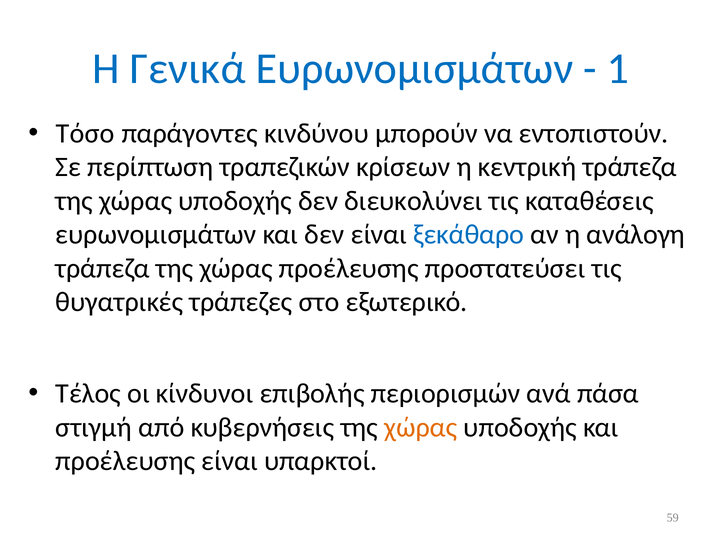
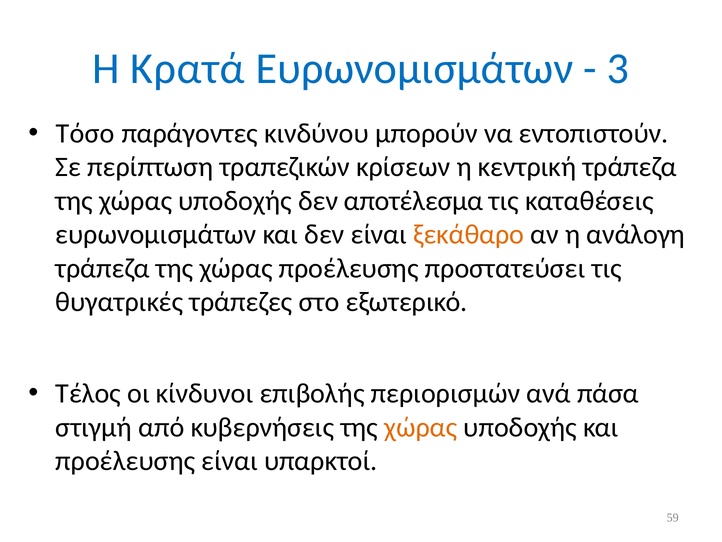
Γενικά: Γενικά -> Κρατά
1: 1 -> 3
διευκολύνει: διευκολύνει -> αποτέλεσμα
ξεκάθαρο colour: blue -> orange
